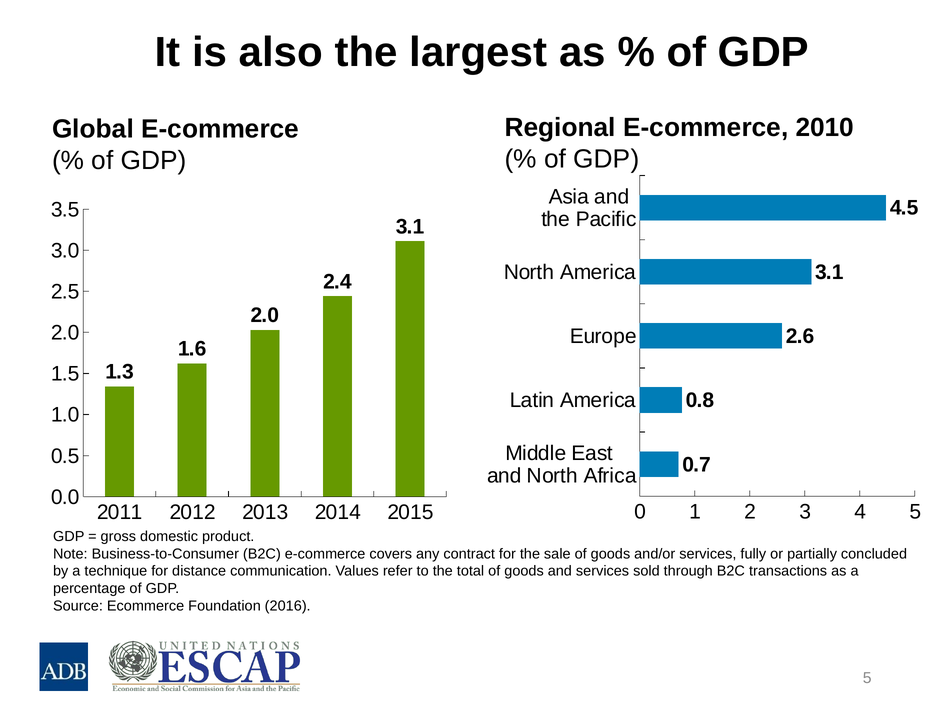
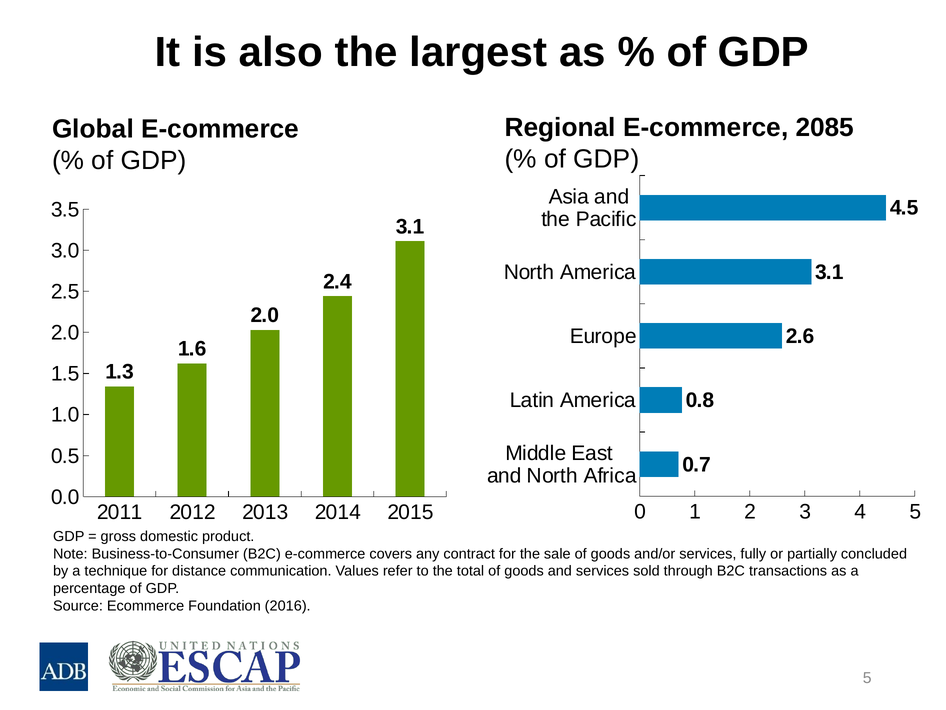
2010: 2010 -> 2085
